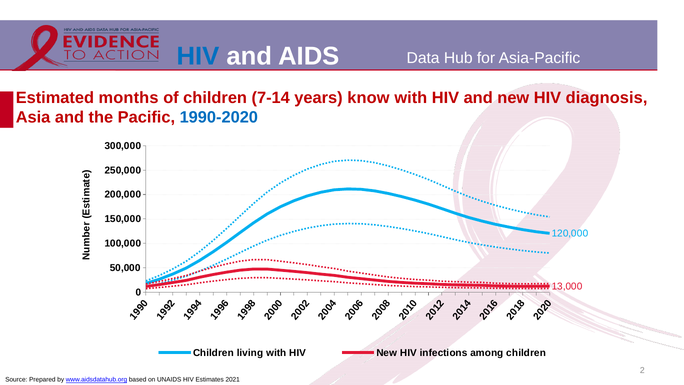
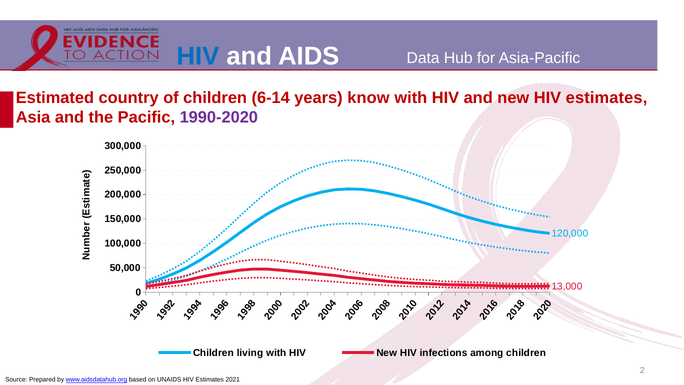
months: months -> country
7-14: 7-14 -> 6-14
new HIV diagnosis: diagnosis -> estimates
1990-2020 colour: blue -> purple
